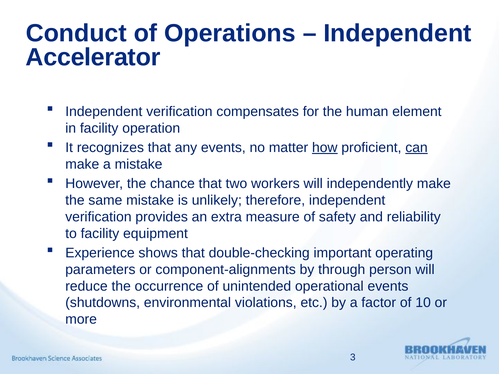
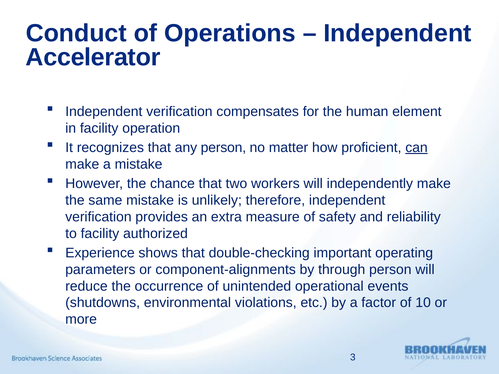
any events: events -> person
how underline: present -> none
equipment: equipment -> authorized
